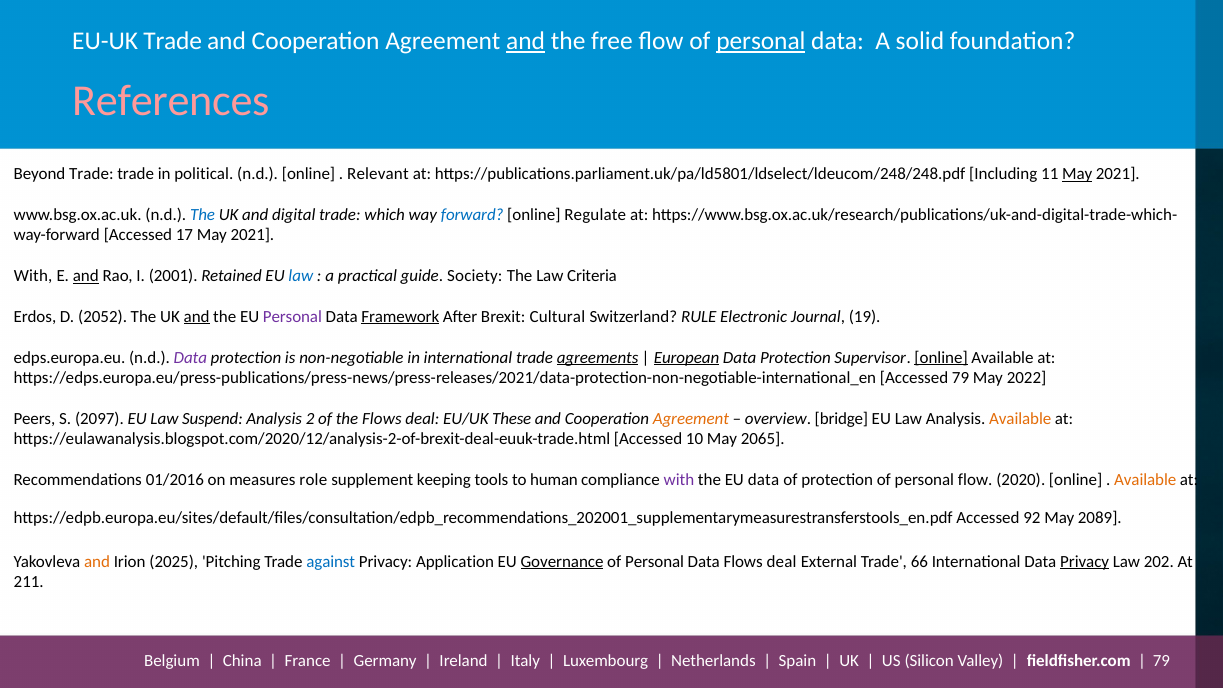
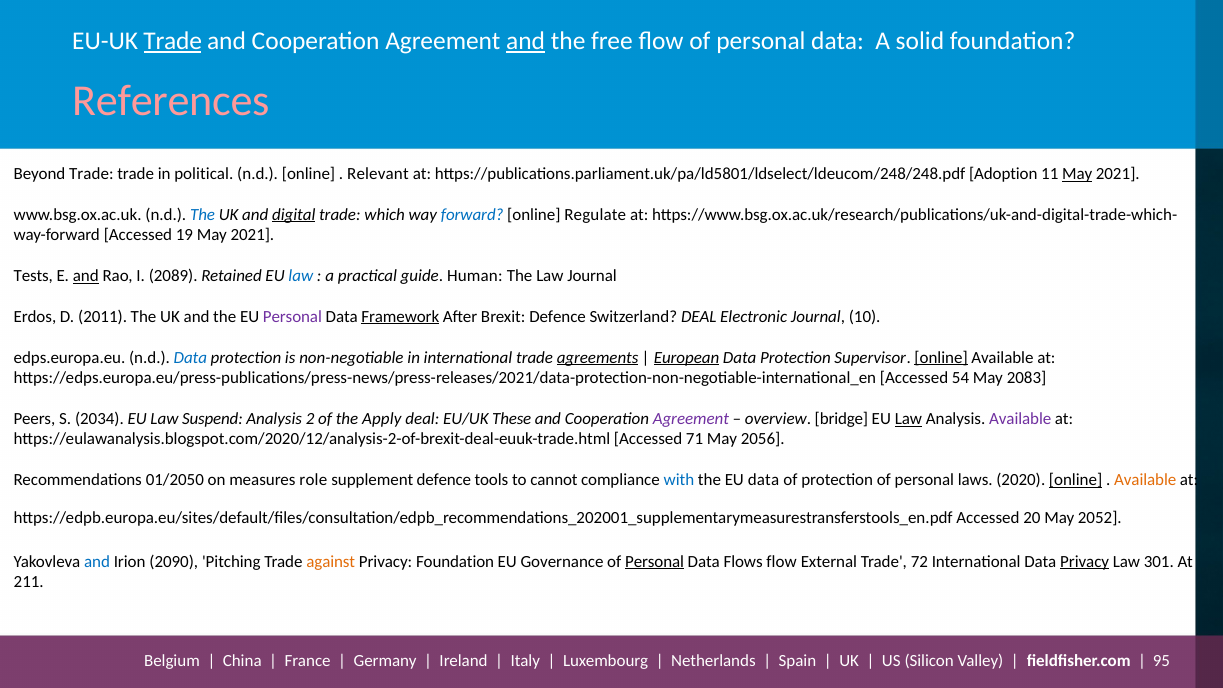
Trade at (173, 41) underline: none -> present
personal at (761, 41) underline: present -> none
Including: Including -> Adoption
digital underline: none -> present
17: 17 -> 19
With at (33, 276): With -> Tests
2001: 2001 -> 2089
Society: Society -> Human
Law Criteria: Criteria -> Journal
2052: 2052 -> 2011
and at (197, 317) underline: present -> none
Brexit Cultural: Cultural -> Defence
Switzerland RULE: RULE -> DEAL
19: 19 -> 10
Data at (190, 357) colour: purple -> blue
Accessed 79: 79 -> 54
2022: 2022 -> 2083
2097: 2097 -> 2034
the Flows: Flows -> Apply
Agreement at (691, 419) colour: orange -> purple
Law at (908, 419) underline: none -> present
Available at (1020, 419) colour: orange -> purple
10: 10 -> 71
2065: 2065 -> 2056
01/2016: 01/2016 -> 01/2050
supplement keeping: keeping -> defence
human: human -> cannot
with at (679, 480) colour: purple -> blue
personal flow: flow -> laws
online at (1076, 480) underline: none -> present
92: 92 -> 20
2089: 2089 -> 2052
and at (97, 562) colour: orange -> blue
2025: 2025 -> 2090
against colour: blue -> orange
Privacy Application: Application -> Foundation
Governance underline: present -> none
Personal at (655, 562) underline: none -> present
Data Flows deal: deal -> flow
66: 66 -> 72
202: 202 -> 301
79 at (1161, 661): 79 -> 95
